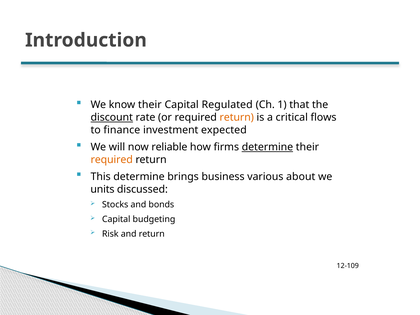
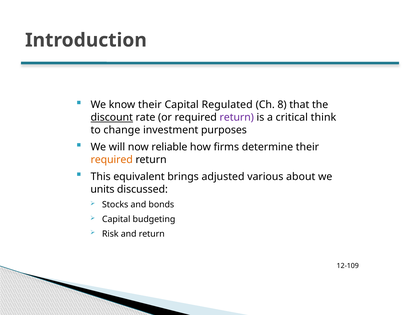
1: 1 -> 8
return at (237, 117) colour: orange -> purple
flows: flows -> think
finance: finance -> change
expected: expected -> purposes
determine at (267, 147) underline: present -> none
This determine: determine -> equivalent
business: business -> adjusted
